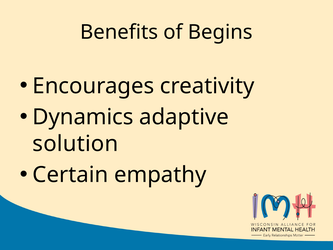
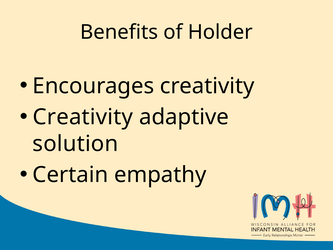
Begins: Begins -> Holder
Dynamics at (83, 117): Dynamics -> Creativity
